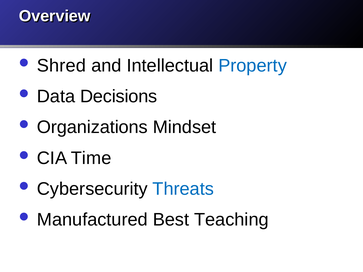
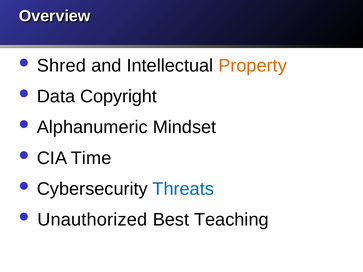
Property colour: blue -> orange
Decisions: Decisions -> Copyright
Organizations: Organizations -> Alphanumeric
Manufactured: Manufactured -> Unauthorized
